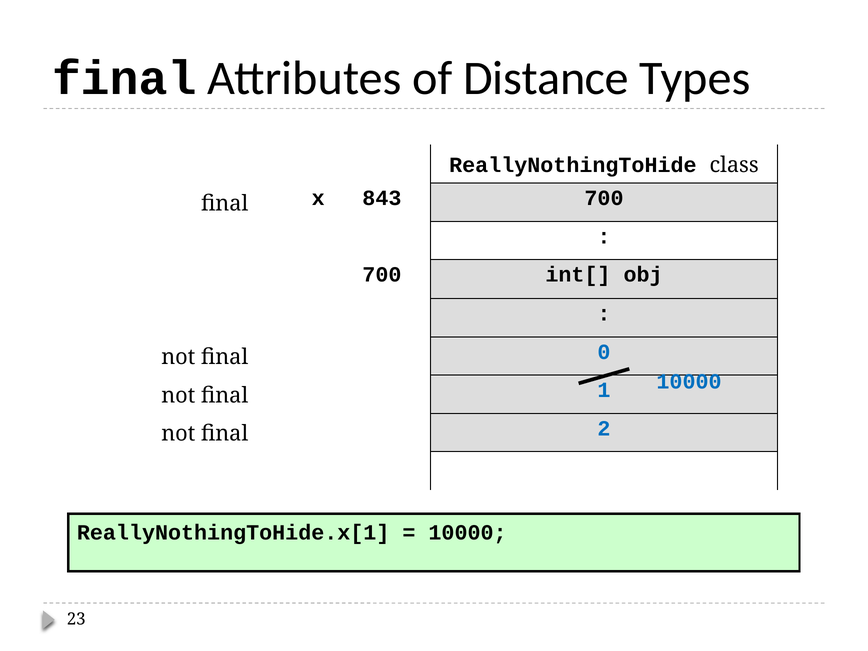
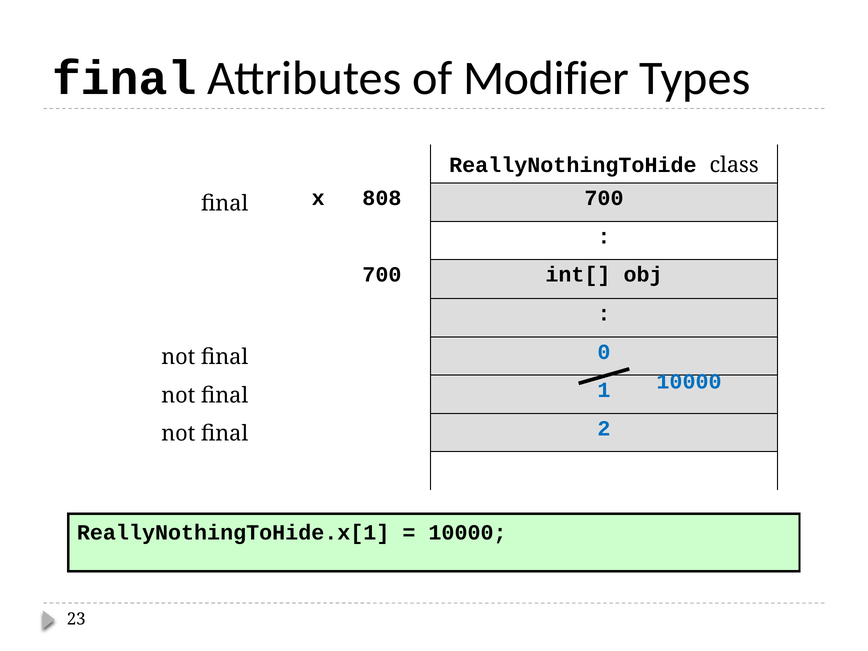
Distance: Distance -> Modifier
843: 843 -> 808
